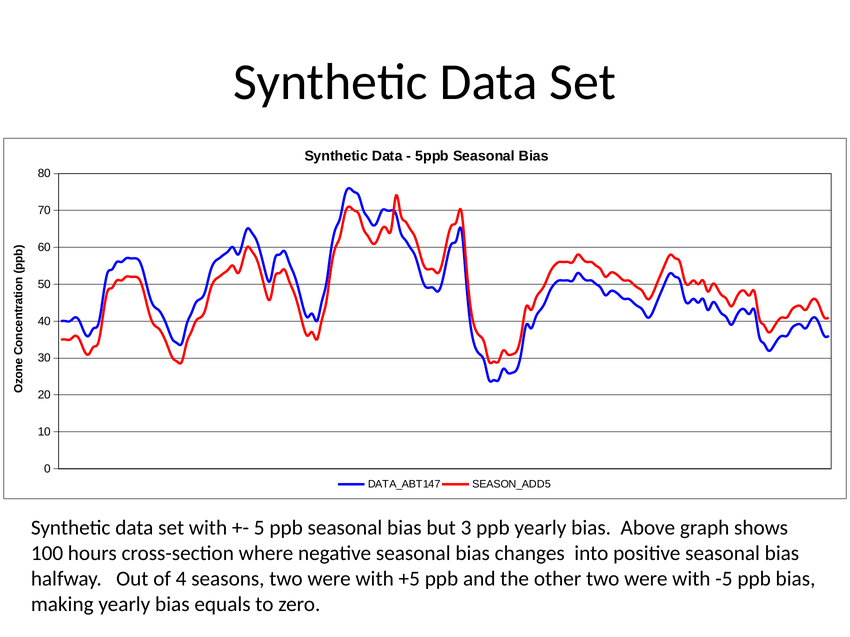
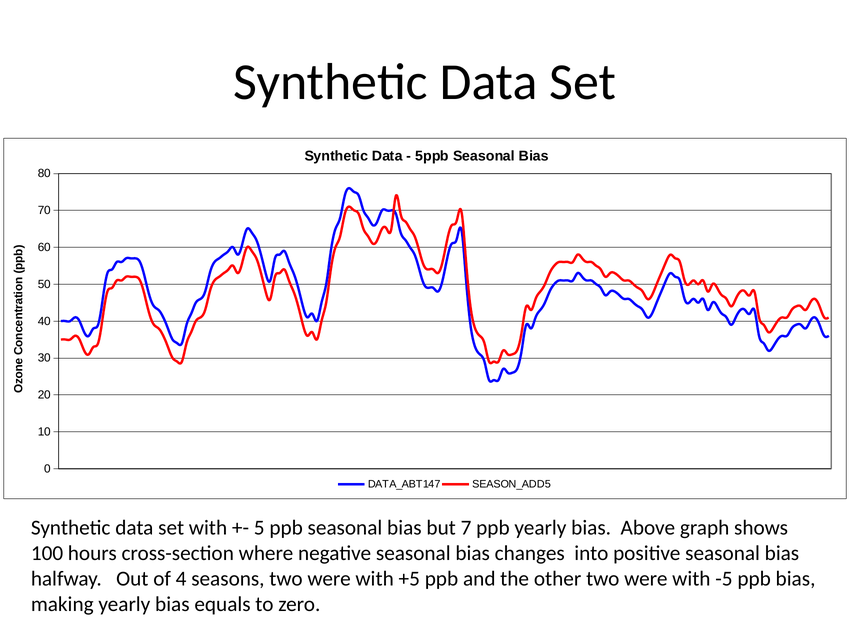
3: 3 -> 7
